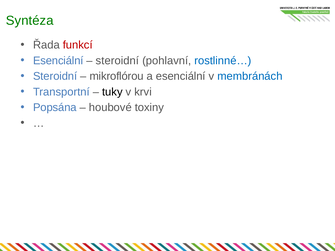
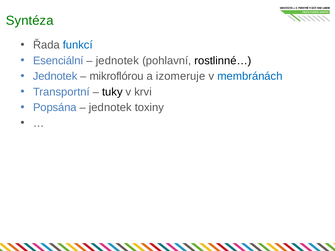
funkcí colour: red -> blue
steroidní at (117, 61): steroidní -> jednotek
rostlinné… colour: blue -> black
Steroidní at (55, 76): Steroidní -> Jednotek
a esenciální: esenciální -> izomeruje
houbové at (110, 108): houbové -> jednotek
